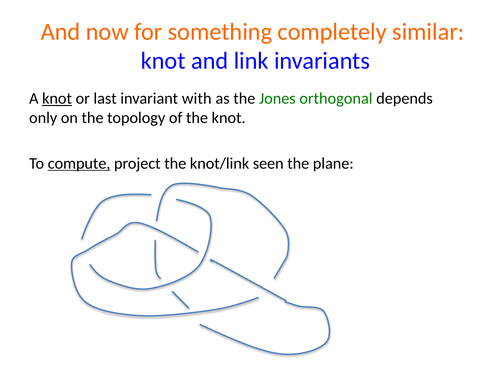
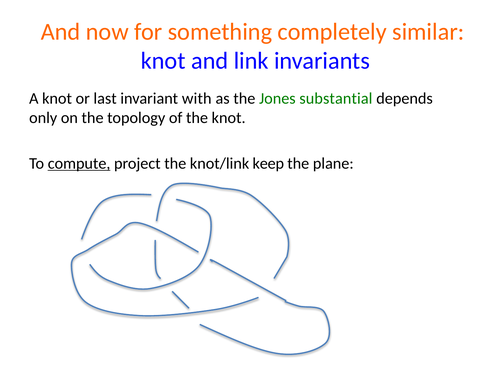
knot at (57, 98) underline: present -> none
orthogonal: orthogonal -> substantial
seen: seen -> keep
